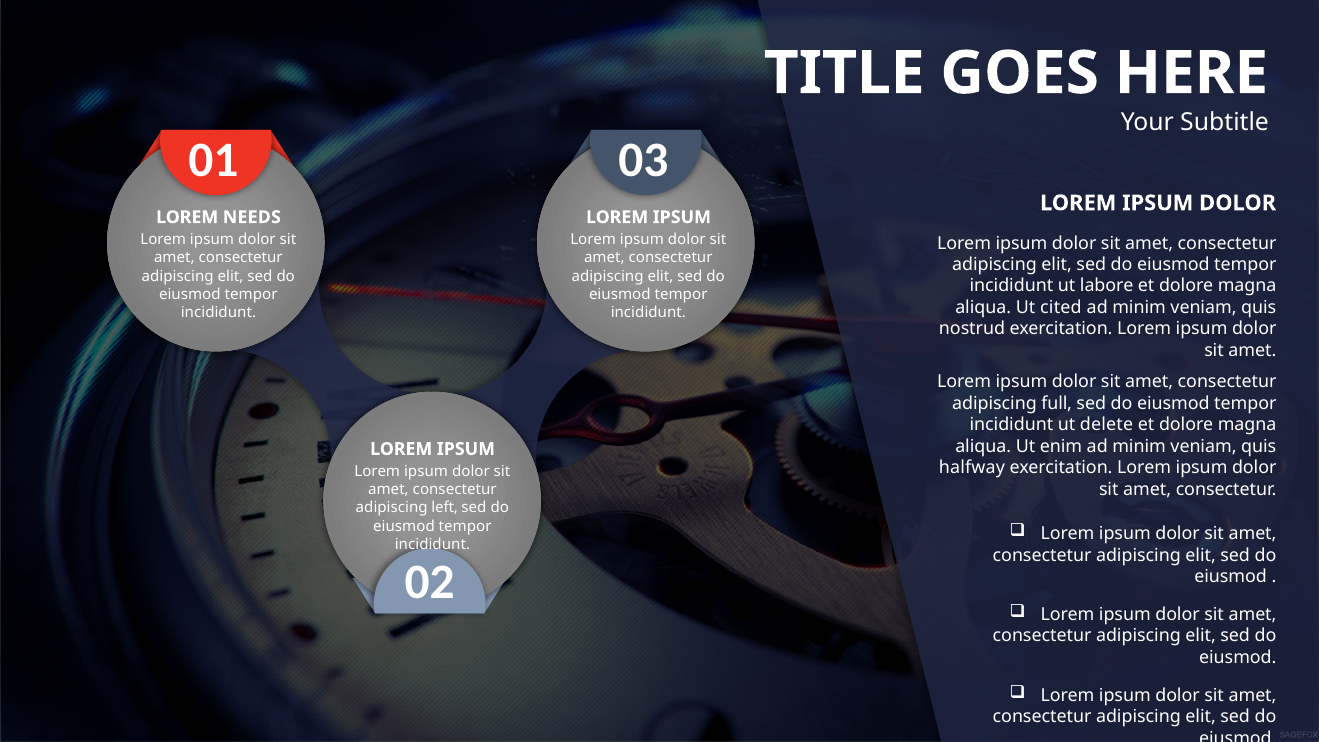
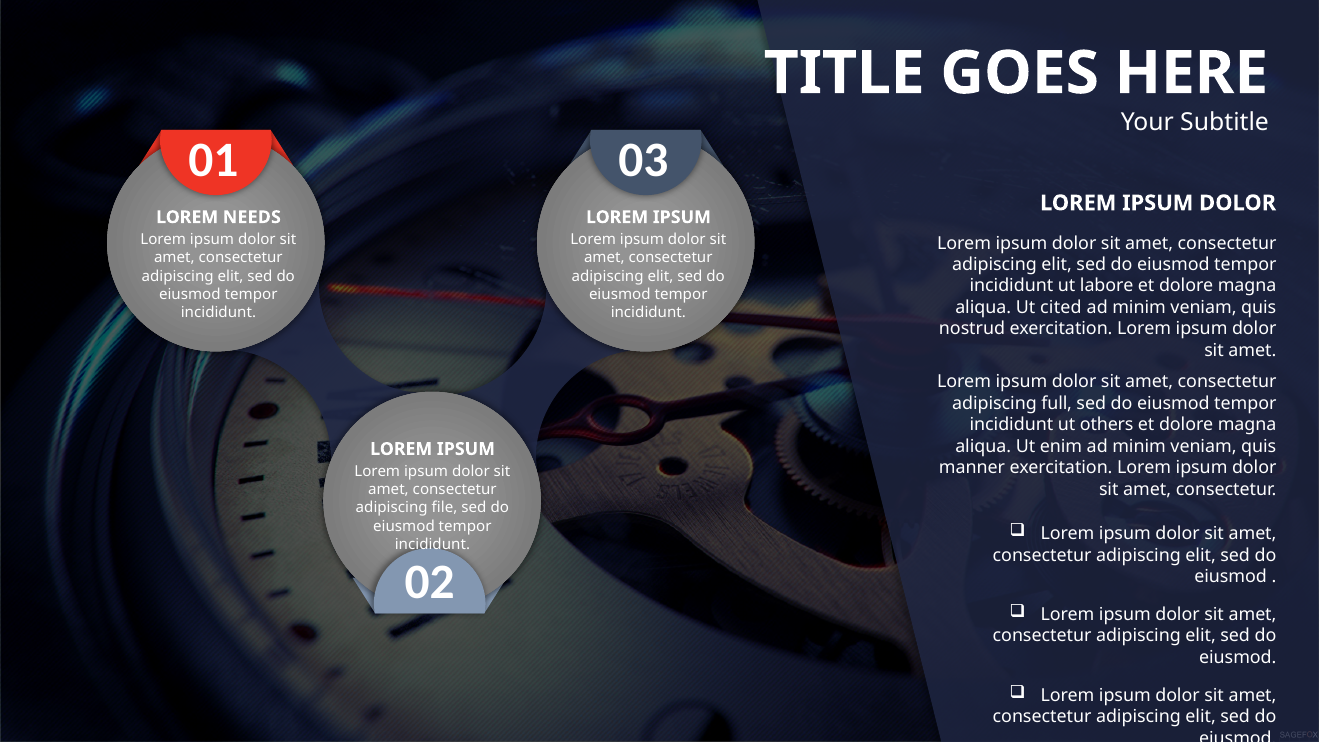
delete: delete -> others
halfway: halfway -> manner
left: left -> file
